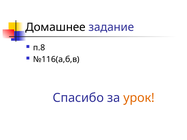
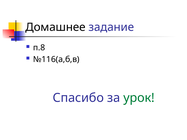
урок colour: orange -> green
